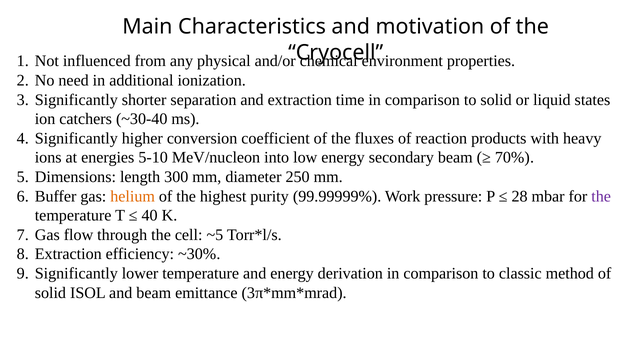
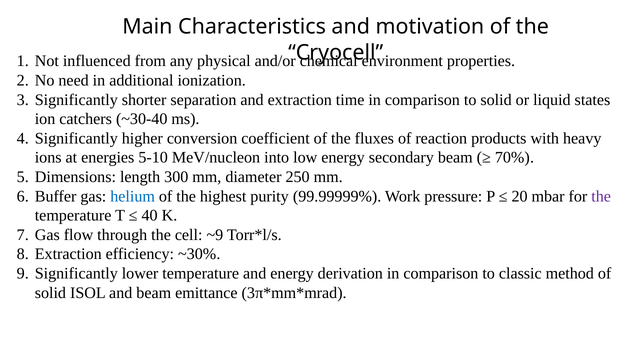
helium colour: orange -> blue
28: 28 -> 20
~5: ~5 -> ~9
